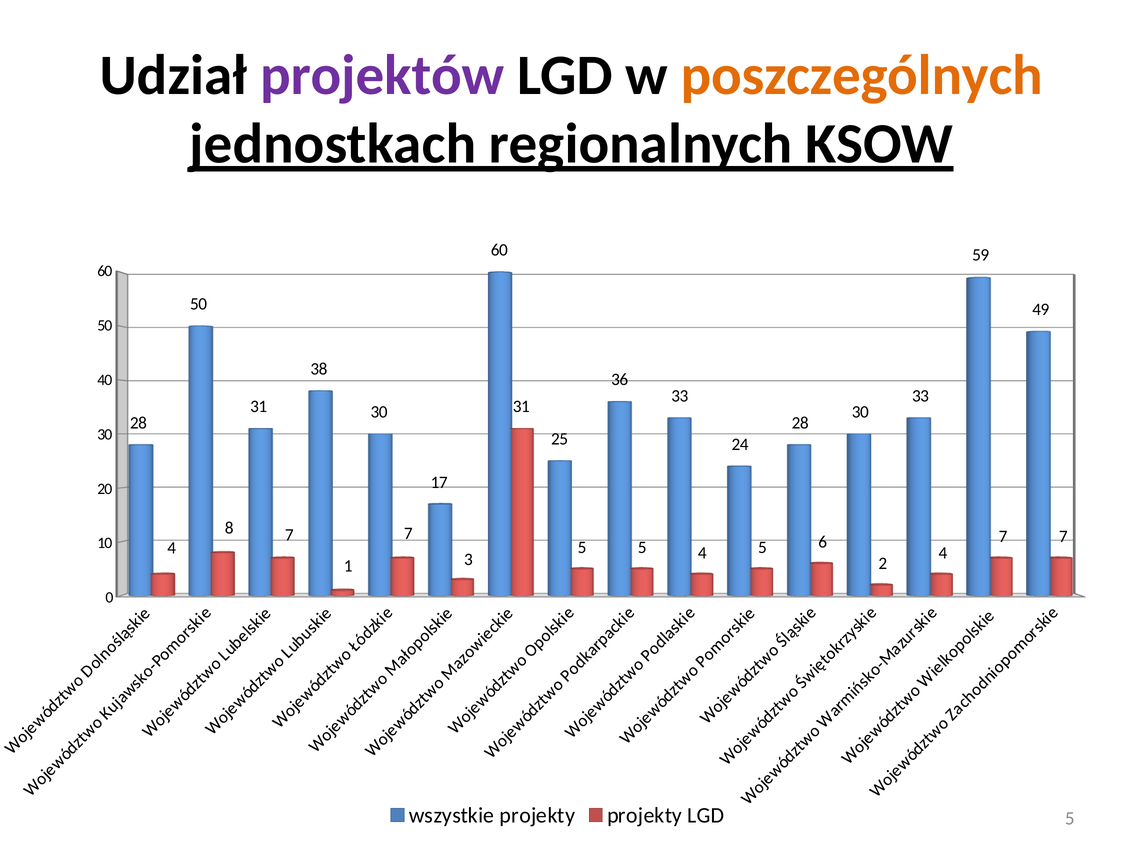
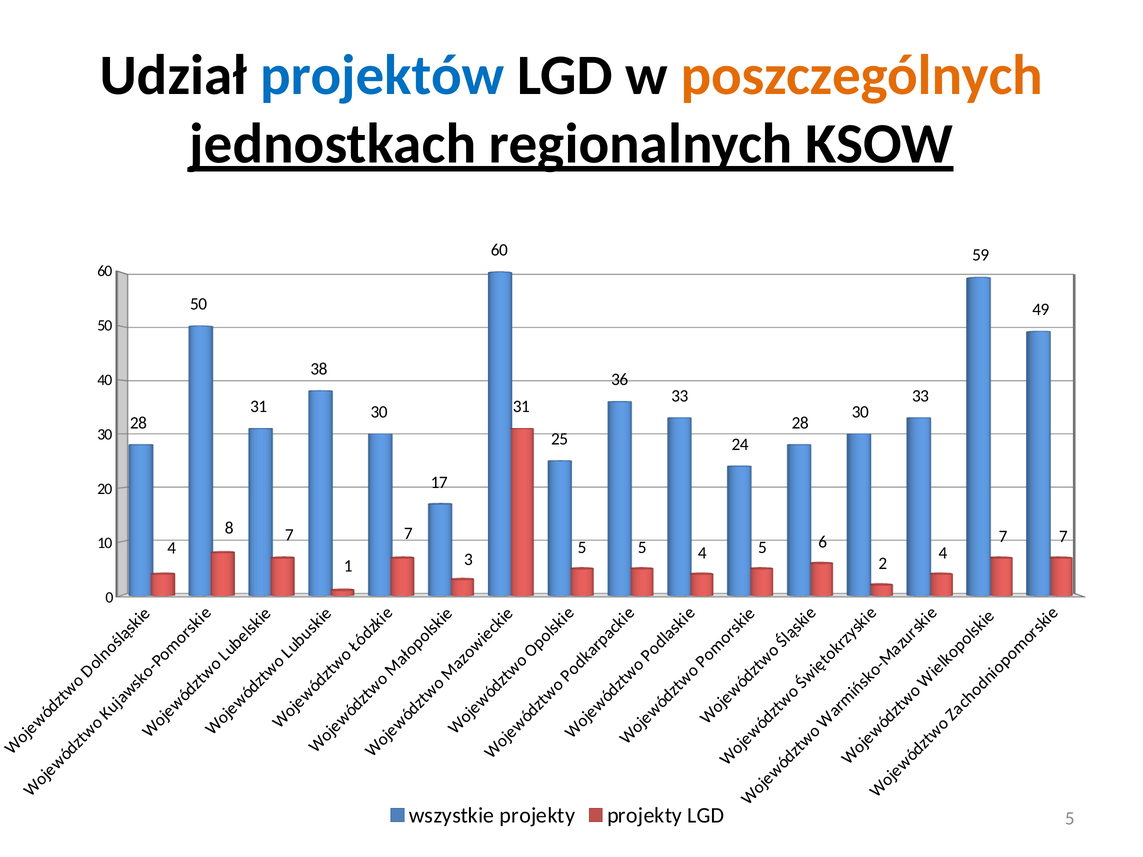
projektów colour: purple -> blue
